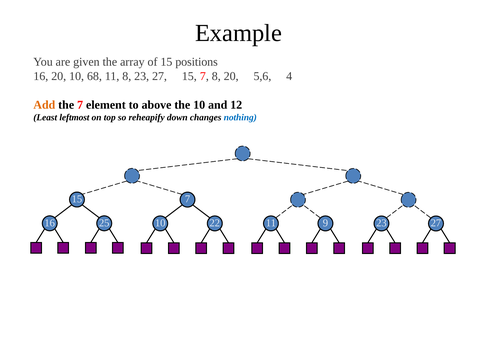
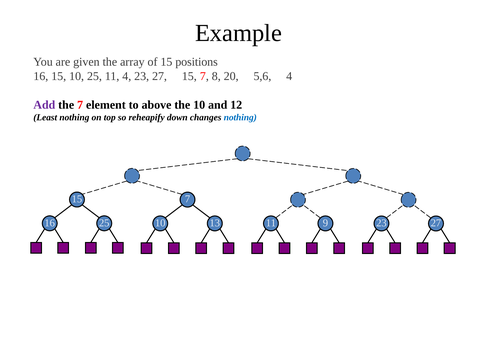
16 20: 20 -> 15
10 68: 68 -> 25
11 8: 8 -> 4
Add colour: orange -> purple
Least leftmost: leftmost -> nothing
22: 22 -> 13
